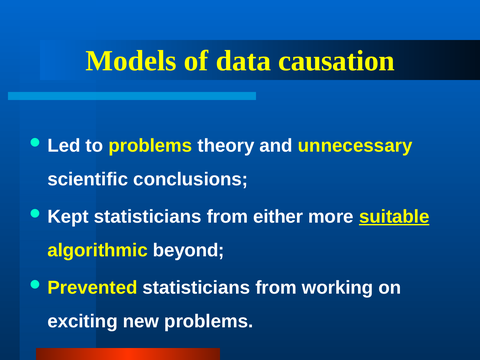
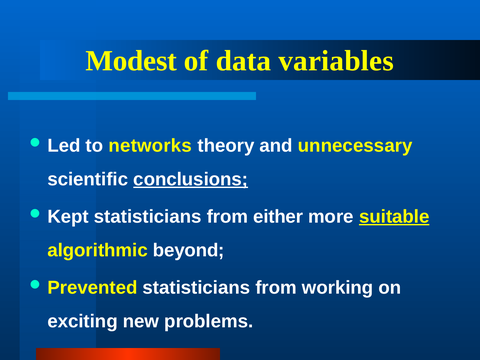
Models: Models -> Modest
causation: causation -> variables
to problems: problems -> networks
conclusions underline: none -> present
